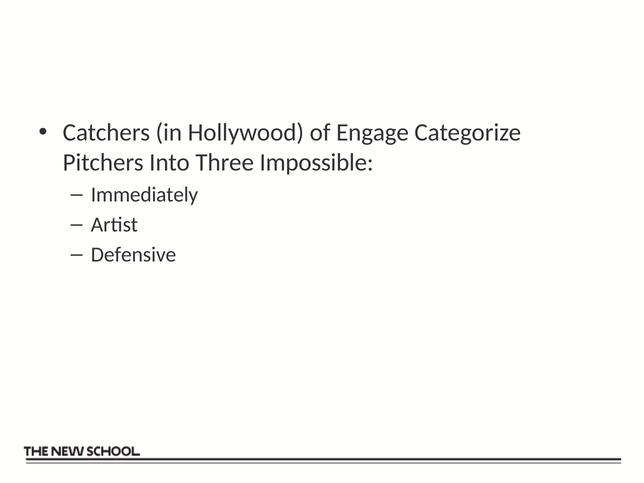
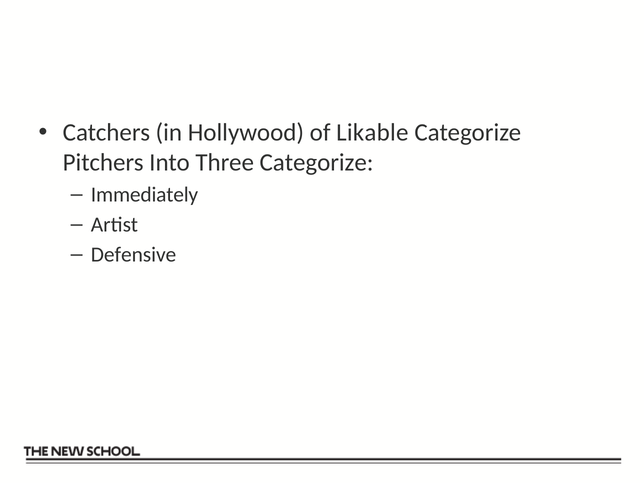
Engage: Engage -> Likable
Three Impossible: Impossible -> Categorize
